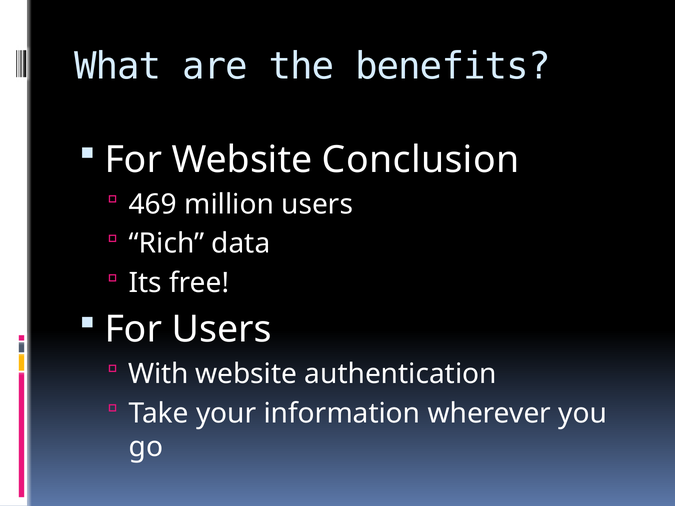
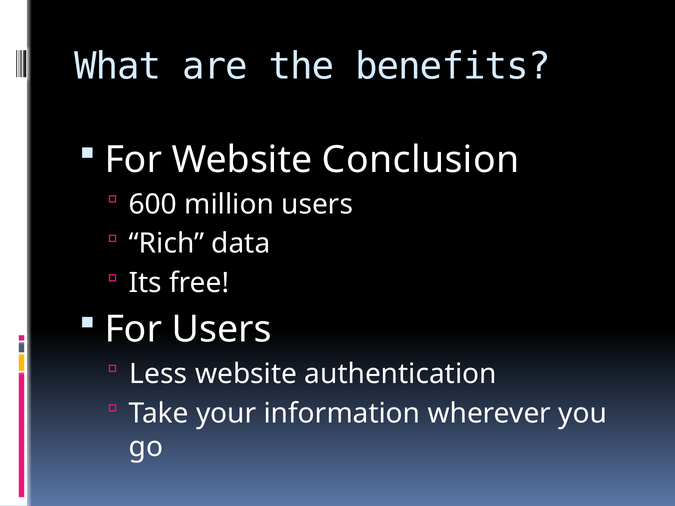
469: 469 -> 600
With: With -> Less
